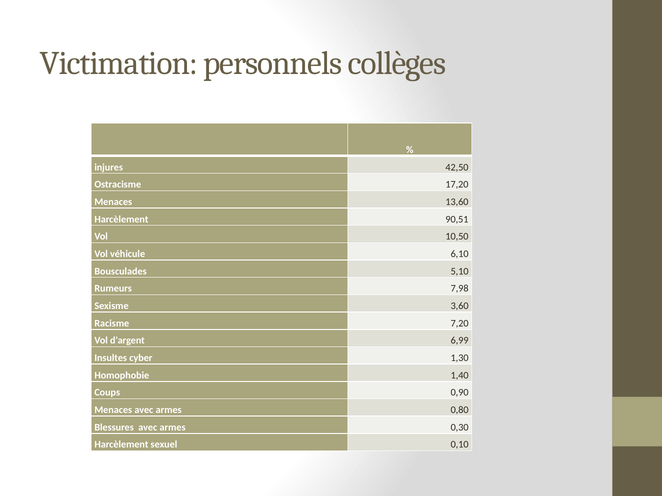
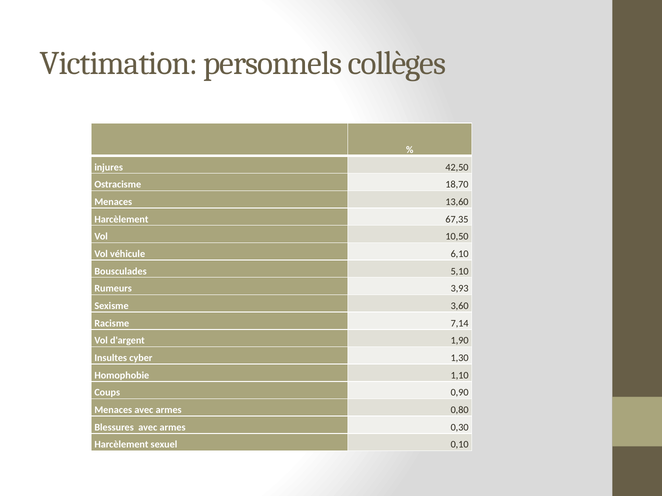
17,20: 17,20 -> 18,70
90,51: 90,51 -> 67,35
7,98: 7,98 -> 3,93
7,20: 7,20 -> 7,14
6,99: 6,99 -> 1,90
1,40: 1,40 -> 1,10
